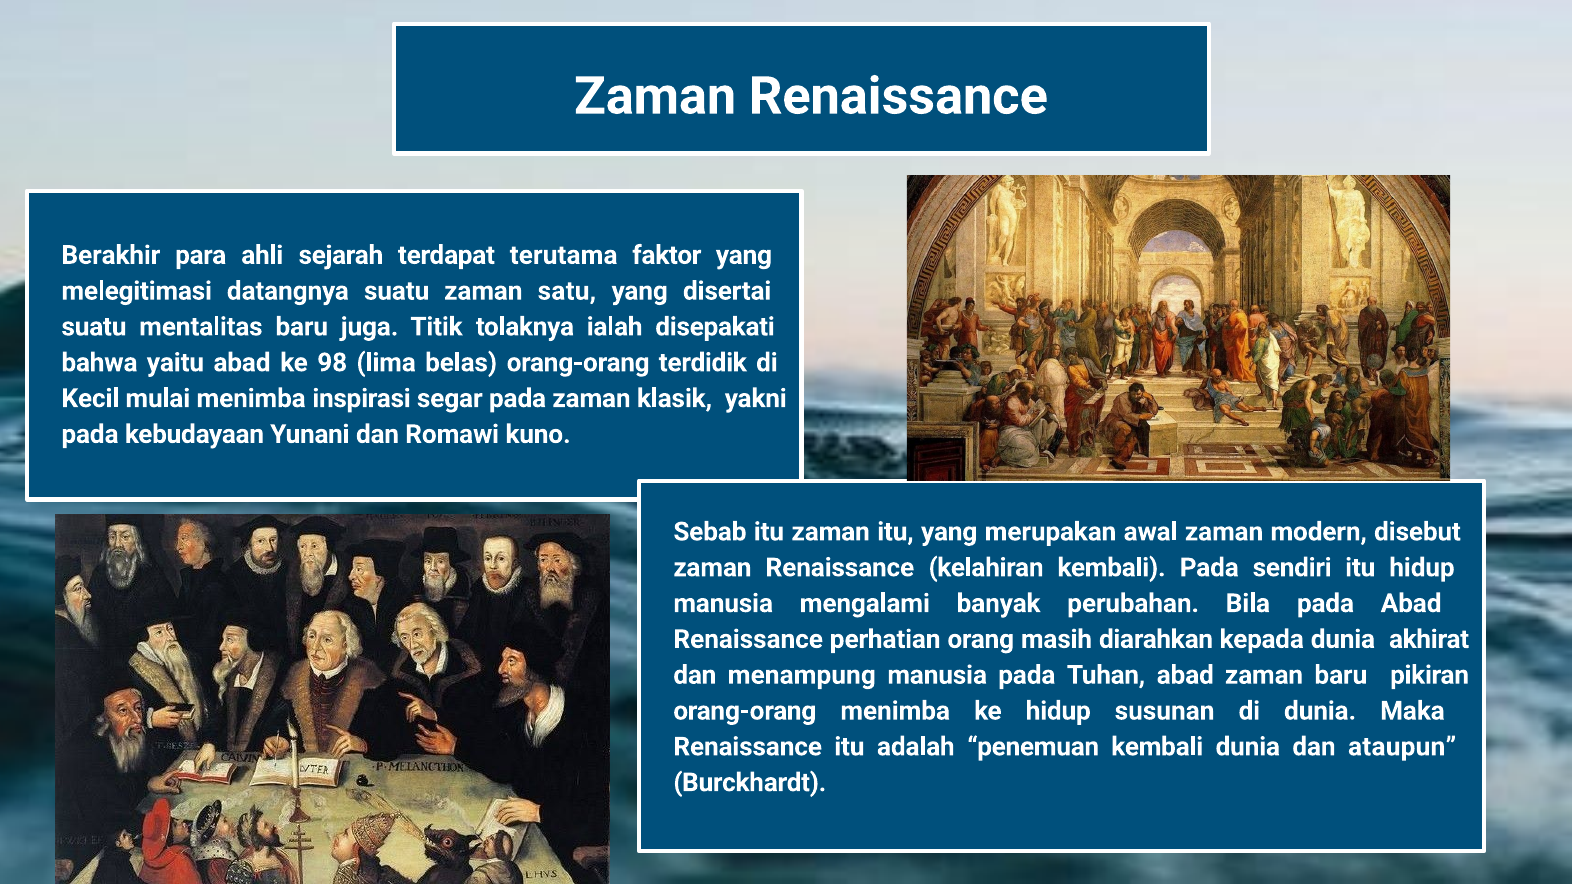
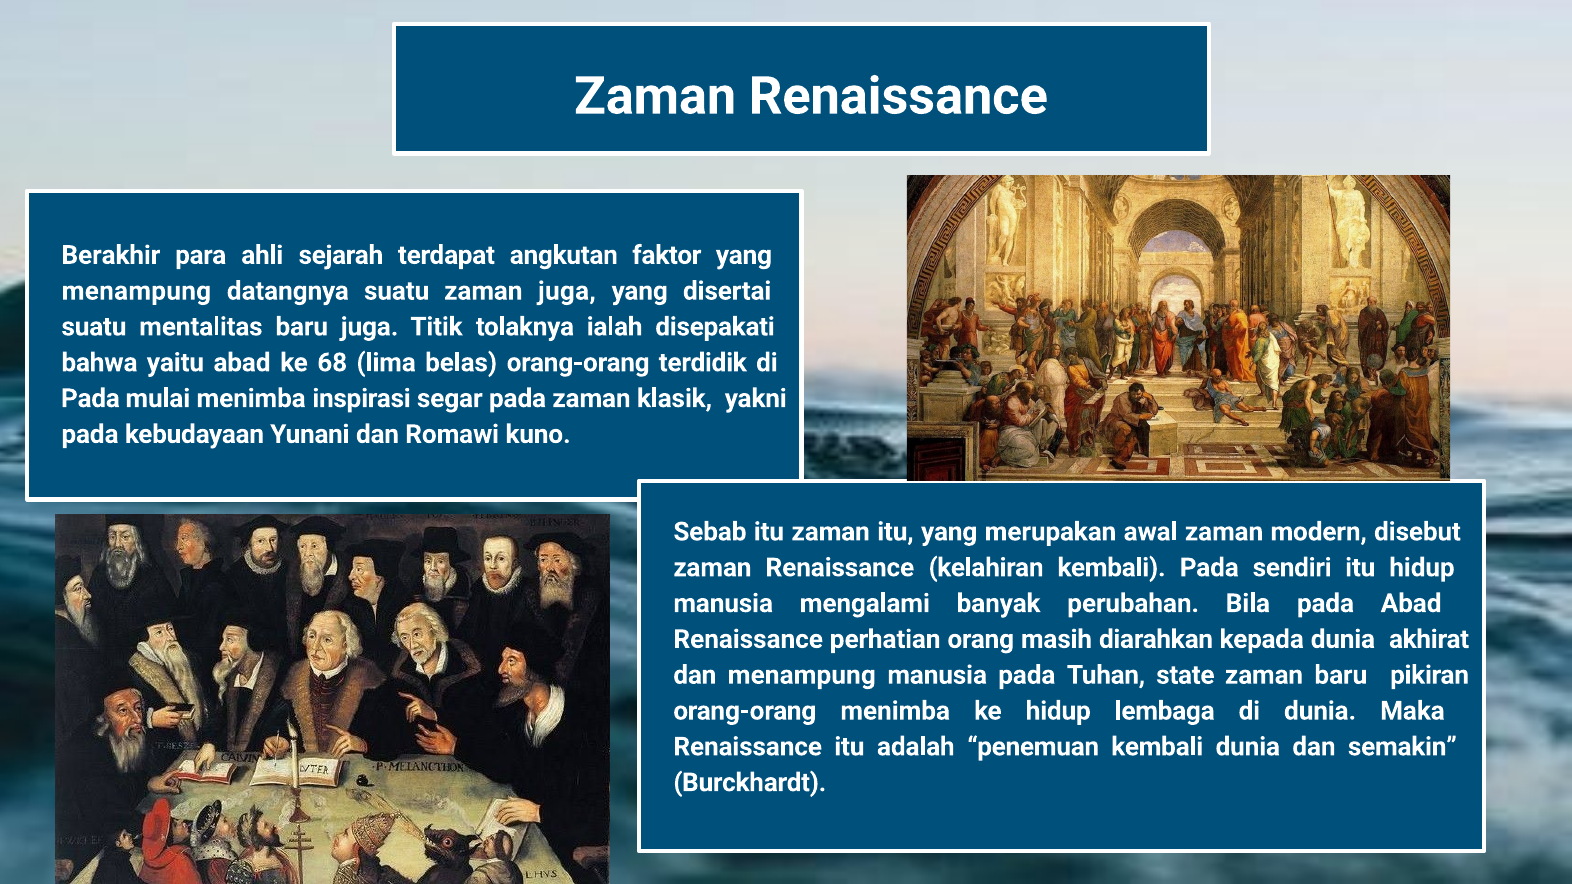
terutama: terutama -> angkutan
melegitimasi at (137, 291): melegitimasi -> menampung
zaman satu: satu -> juga
98: 98 -> 68
Kecil at (90, 399): Kecil -> Pada
Tuhan abad: abad -> state
susunan: susunan -> lembaga
ataupun: ataupun -> semakin
